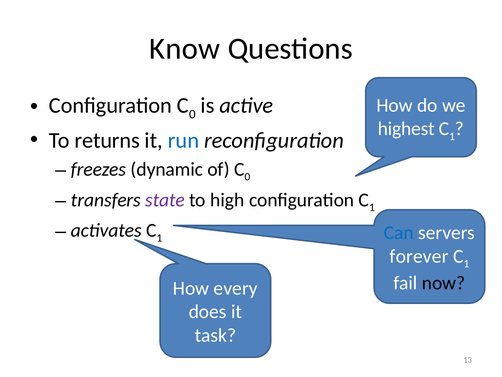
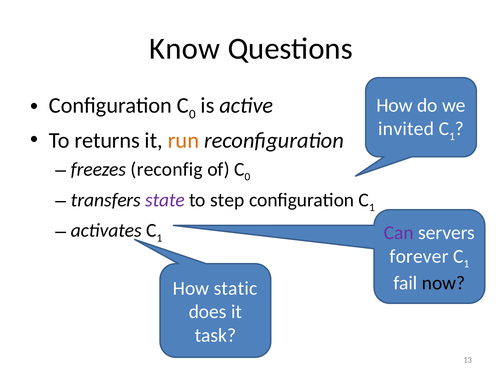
highest: highest -> invited
run colour: blue -> orange
dynamic: dynamic -> reconfig
high: high -> step
Can colour: blue -> purple
every: every -> static
